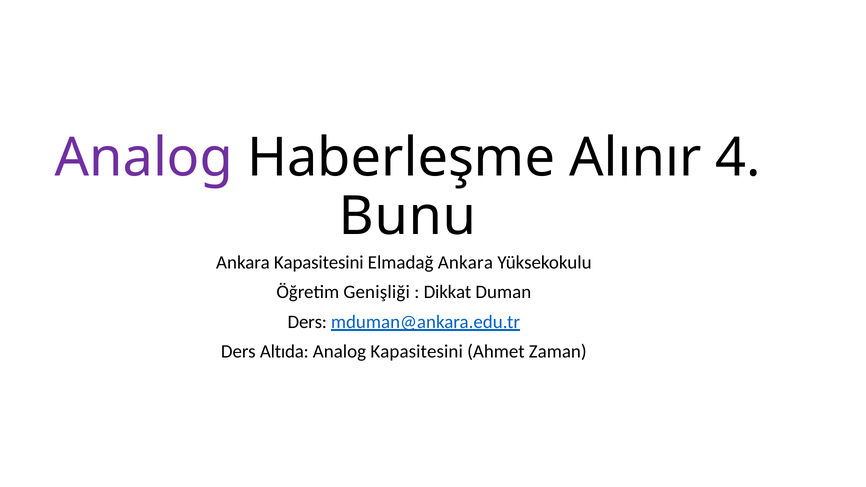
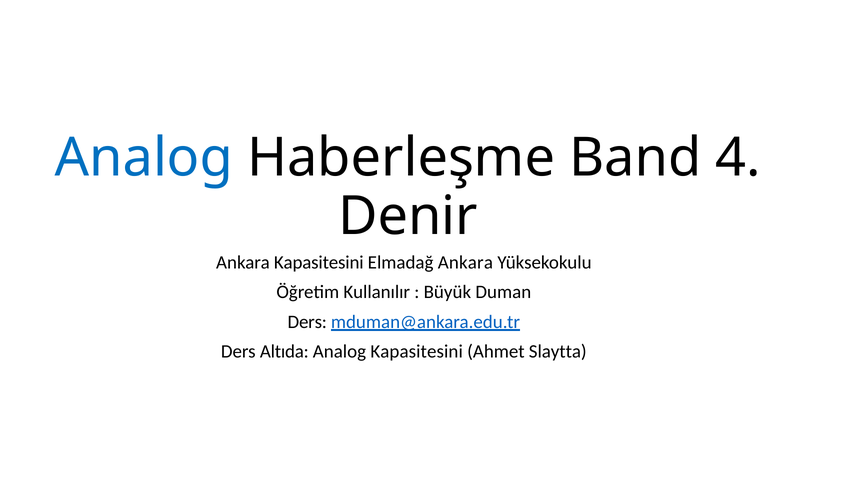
Analog at (144, 158) colour: purple -> blue
Alınır: Alınır -> Band
Bunu: Bunu -> Denir
Genişliği: Genişliği -> Kullanılır
Dikkat: Dikkat -> Büyük
Zaman: Zaman -> Slaytta
